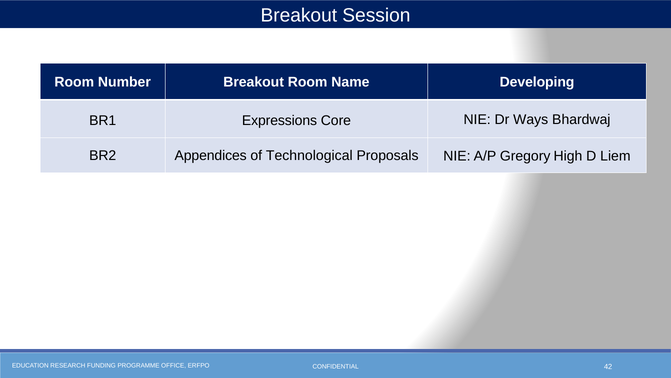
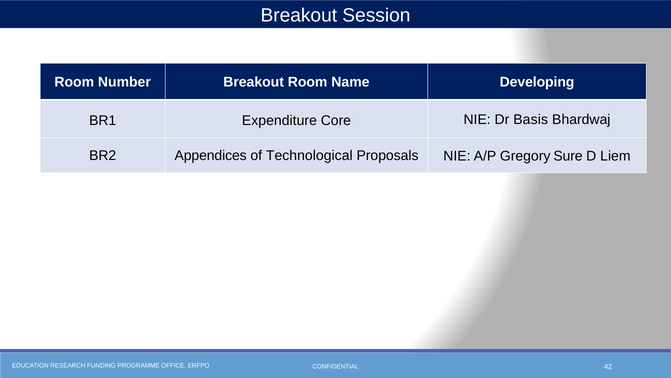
Expressions: Expressions -> Expenditure
Ways: Ways -> Basis
High: High -> Sure
